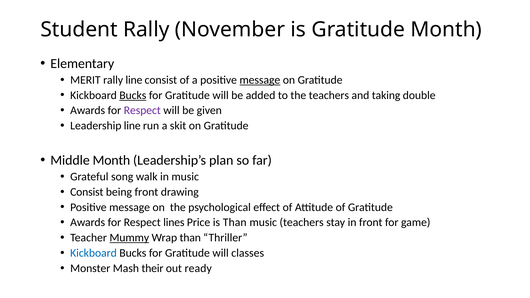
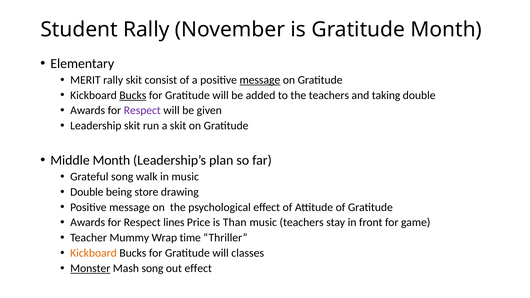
rally line: line -> skit
Leadership line: line -> skit
Consist at (87, 192): Consist -> Double
being front: front -> store
Mummy underline: present -> none
Wrap than: than -> time
Kickboard at (93, 253) colour: blue -> orange
Monster underline: none -> present
Mash their: their -> song
out ready: ready -> effect
